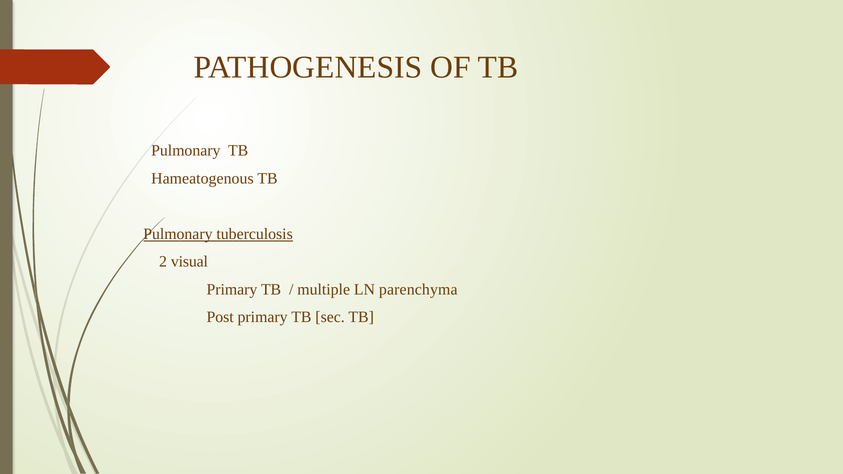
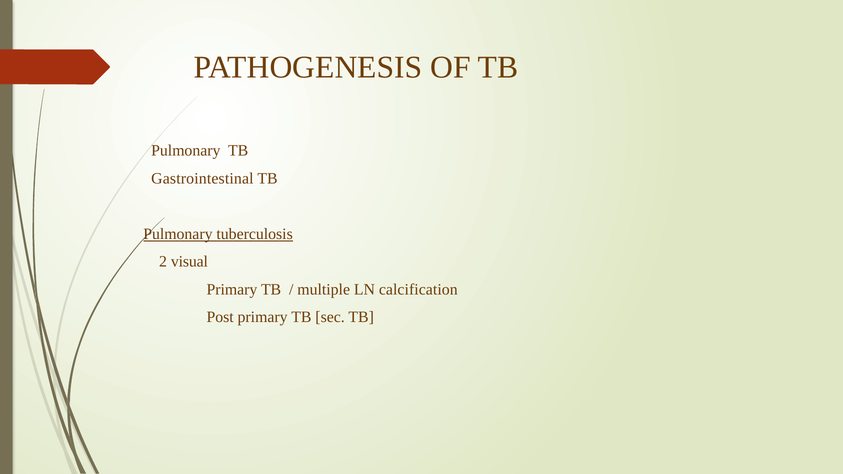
Hameatogenous: Hameatogenous -> Gastrointestinal
parenchyma: parenchyma -> calcification
